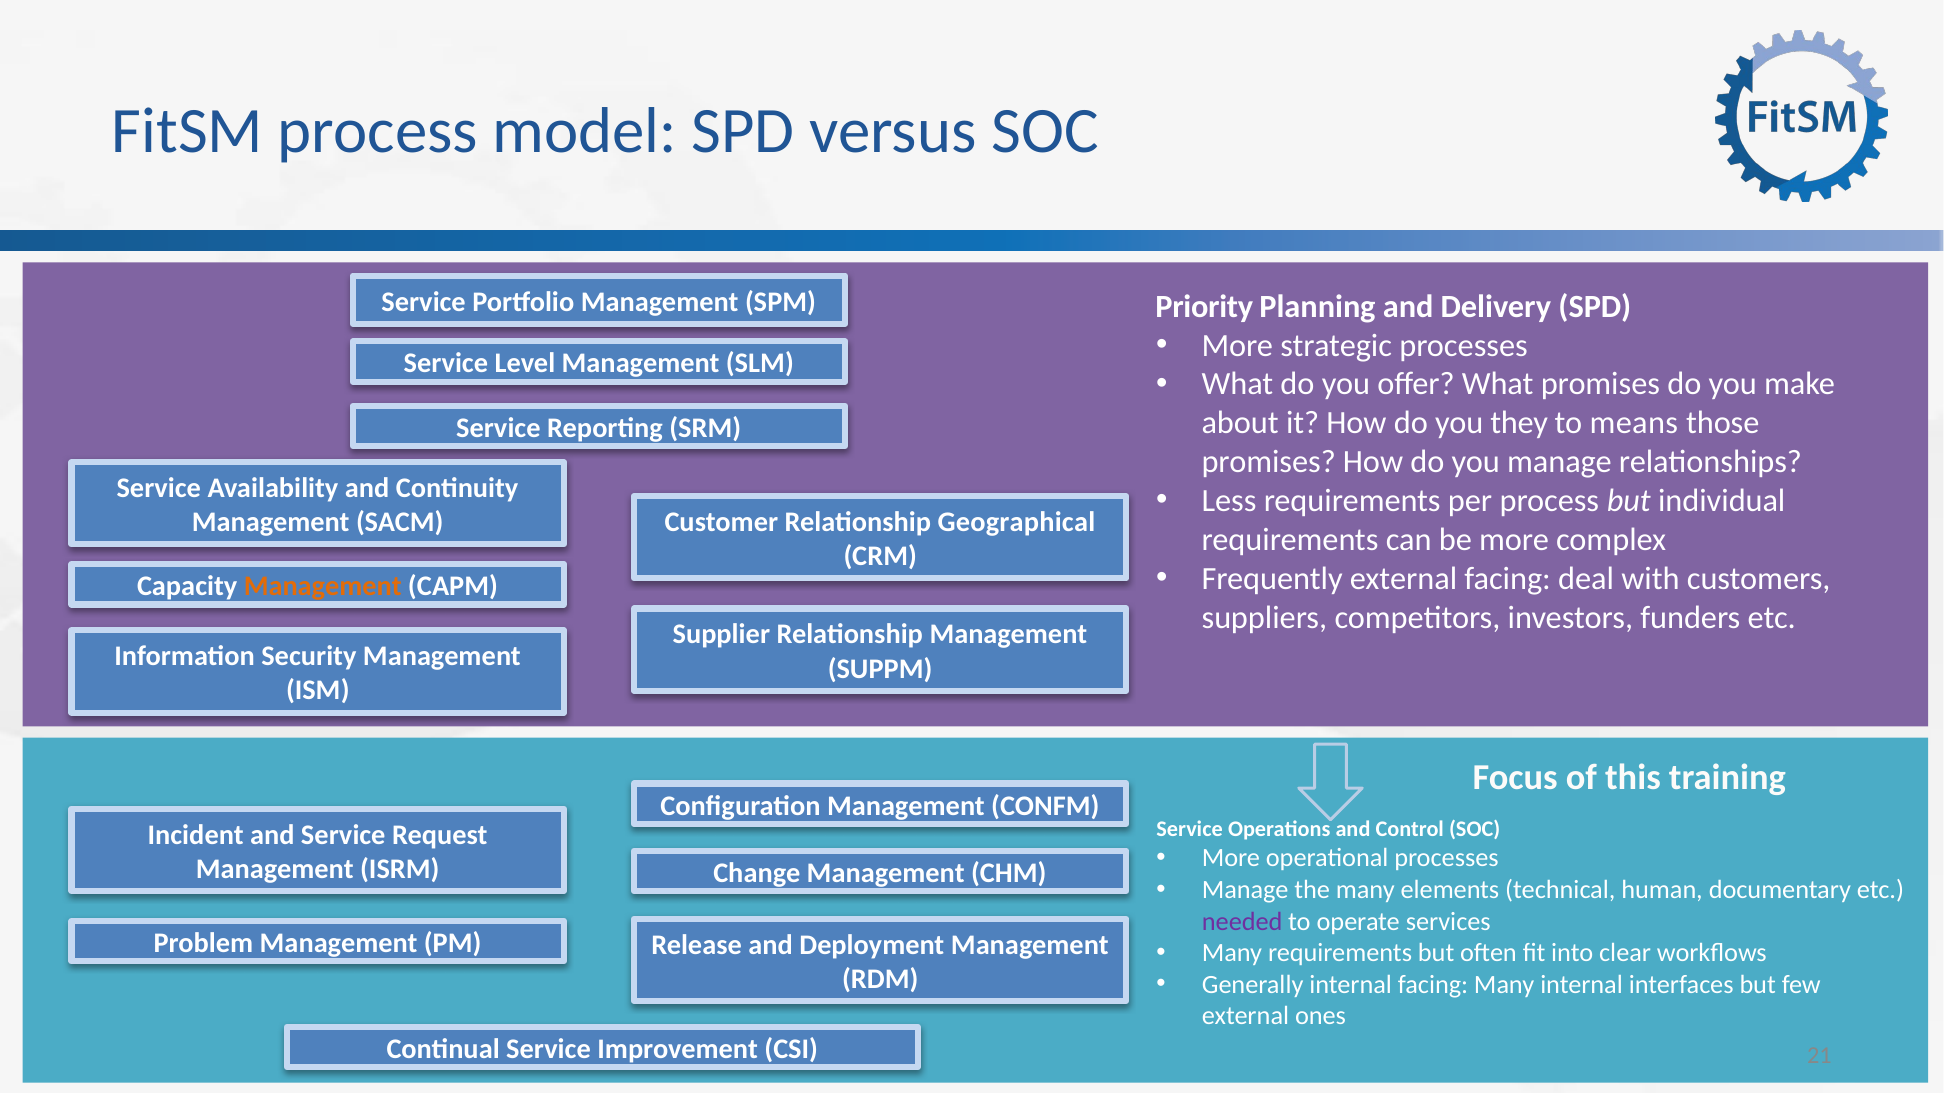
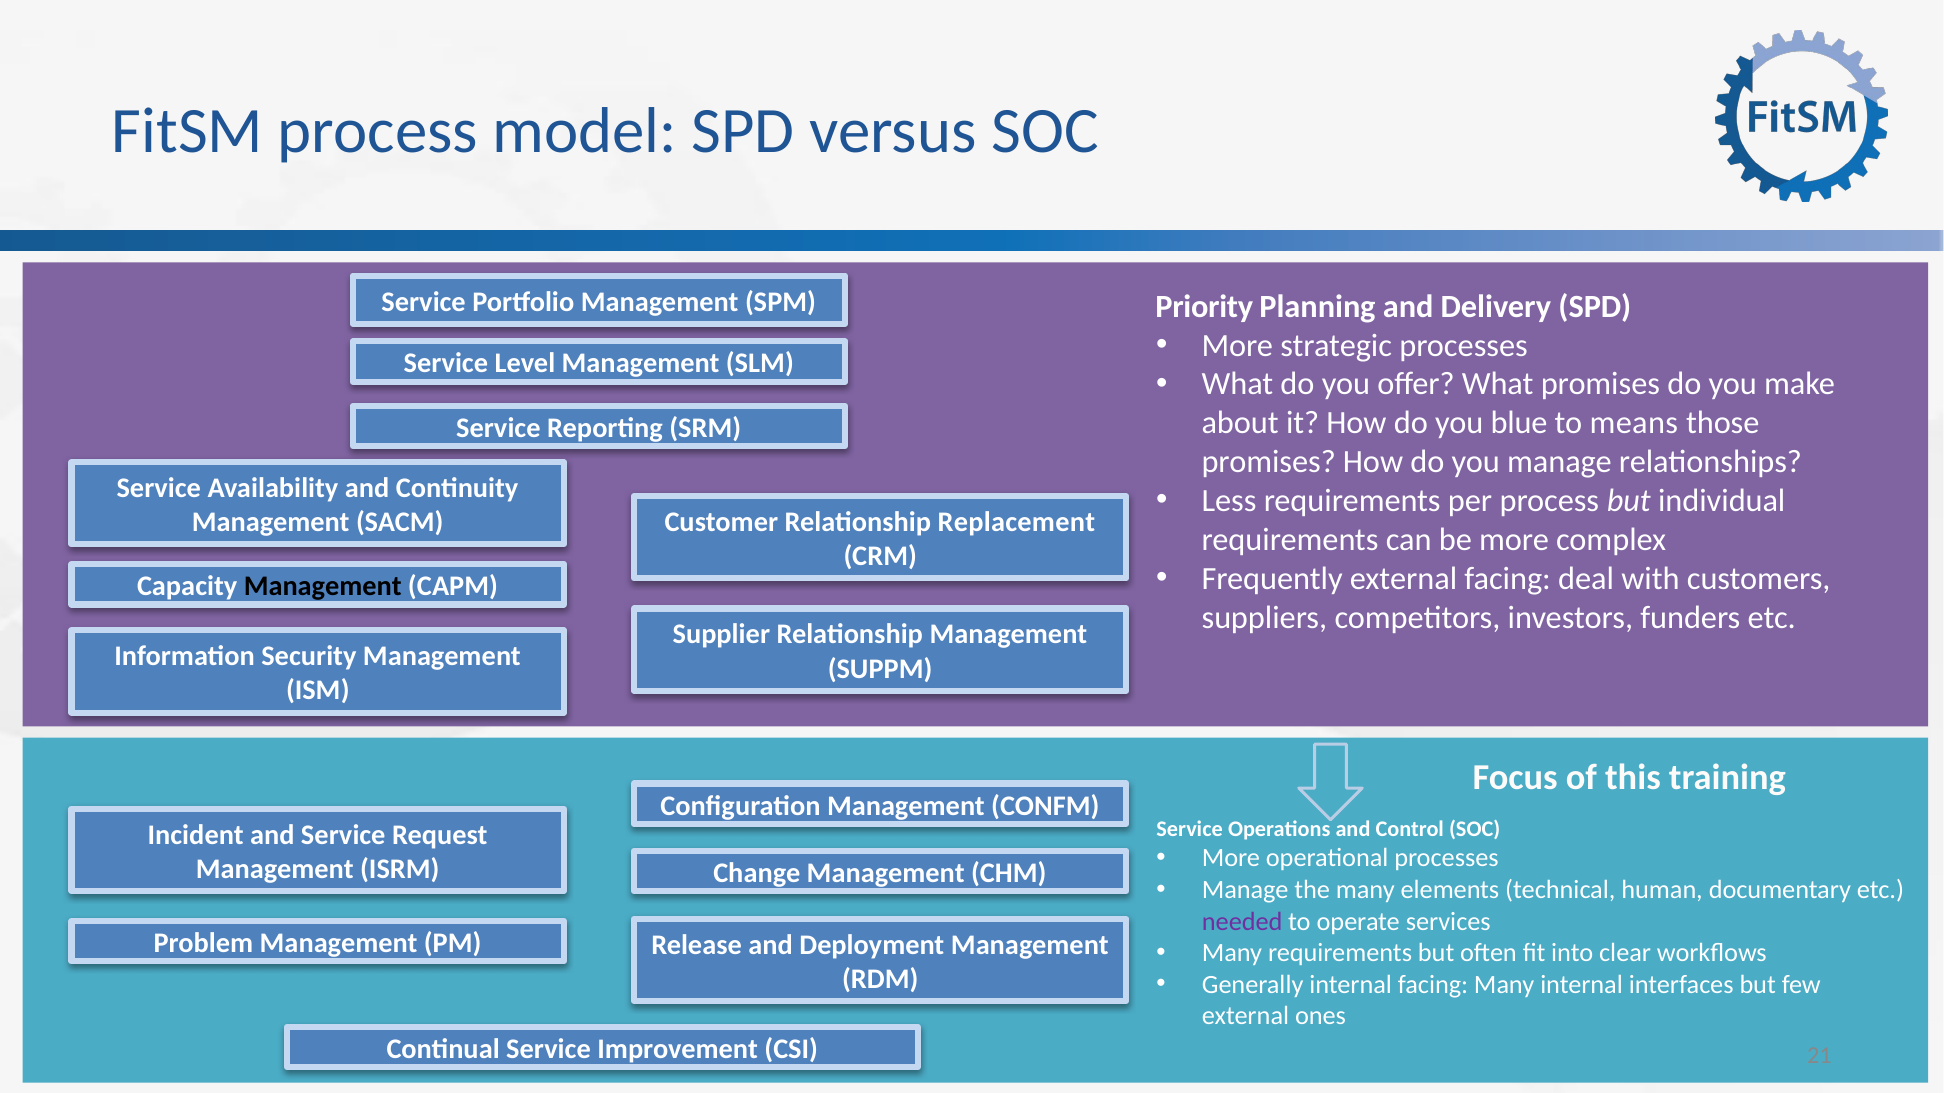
they: they -> blue
Geographical: Geographical -> Replacement
Management at (323, 587) colour: orange -> black
